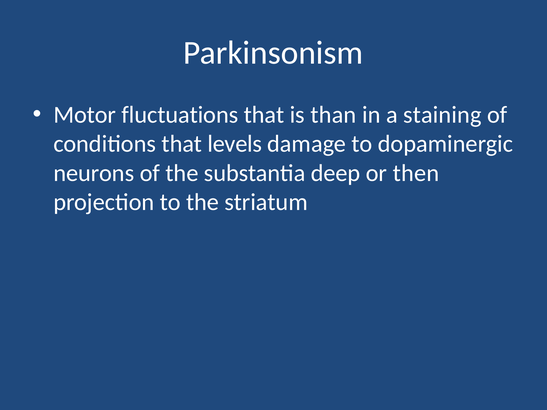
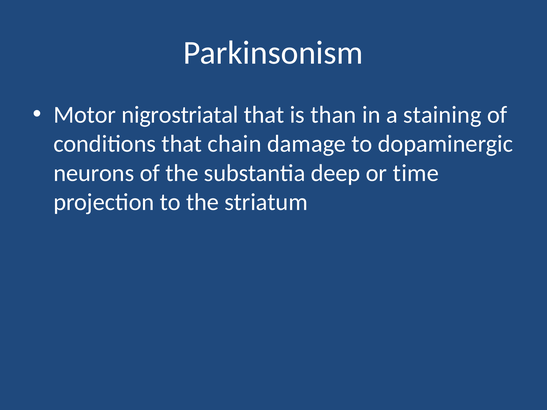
fluctuations: fluctuations -> nigrostriatal
levels: levels -> chain
then: then -> time
